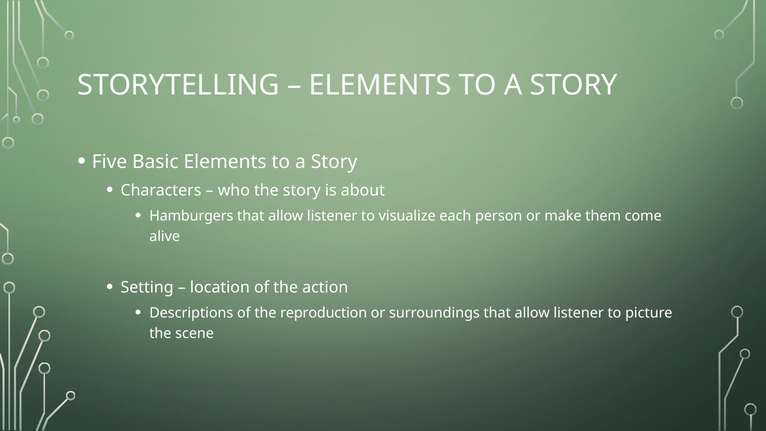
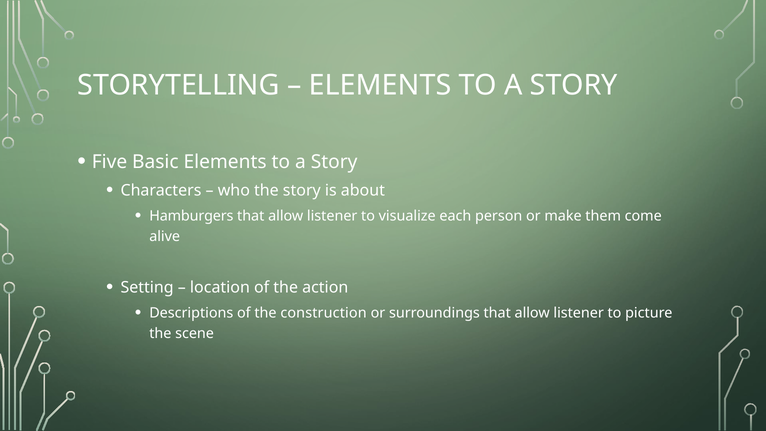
reproduction: reproduction -> construction
